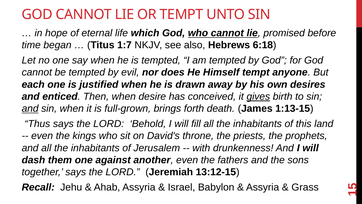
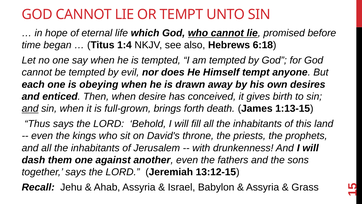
1:7: 1:7 -> 1:4
justified: justified -> obeying
gives underline: present -> none
